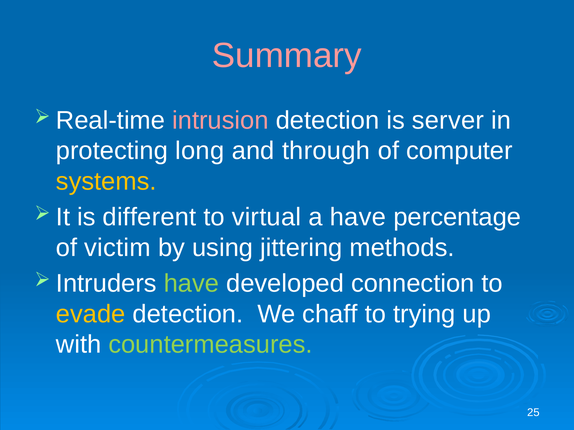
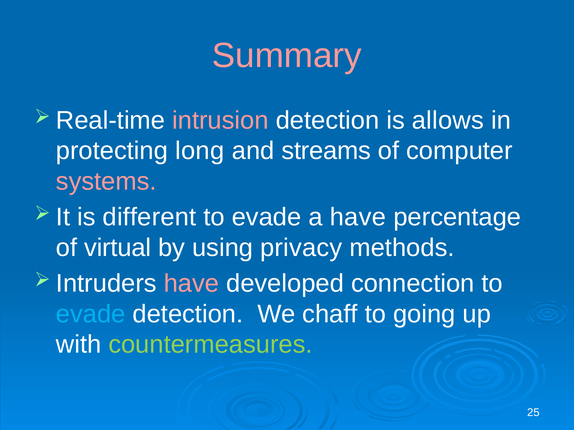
server: server -> allows
through: through -> streams
systems colour: yellow -> pink
virtual at (266, 217): virtual -> evade
victim: victim -> virtual
jittering: jittering -> privacy
have at (191, 284) colour: light green -> pink
evade at (91, 314) colour: yellow -> light blue
trying: trying -> going
